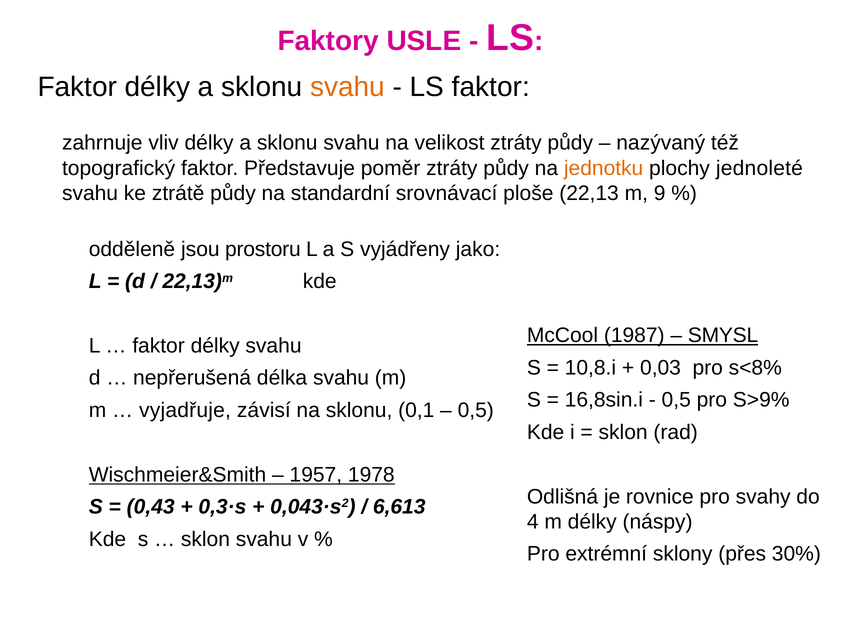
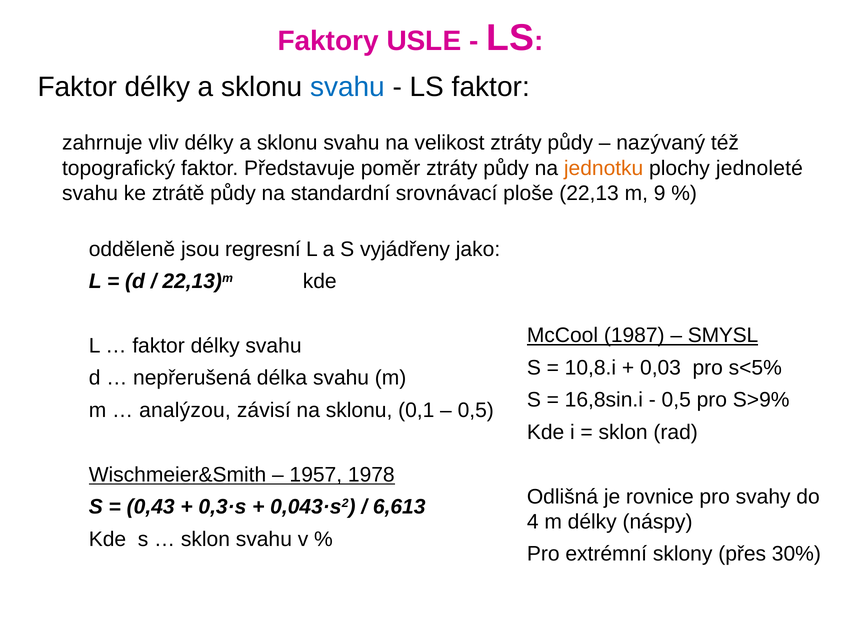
svahu at (348, 87) colour: orange -> blue
prostoru: prostoru -> regresní
s<8%: s<8% -> s<5%
vyjadřuje: vyjadřuje -> analýzou
